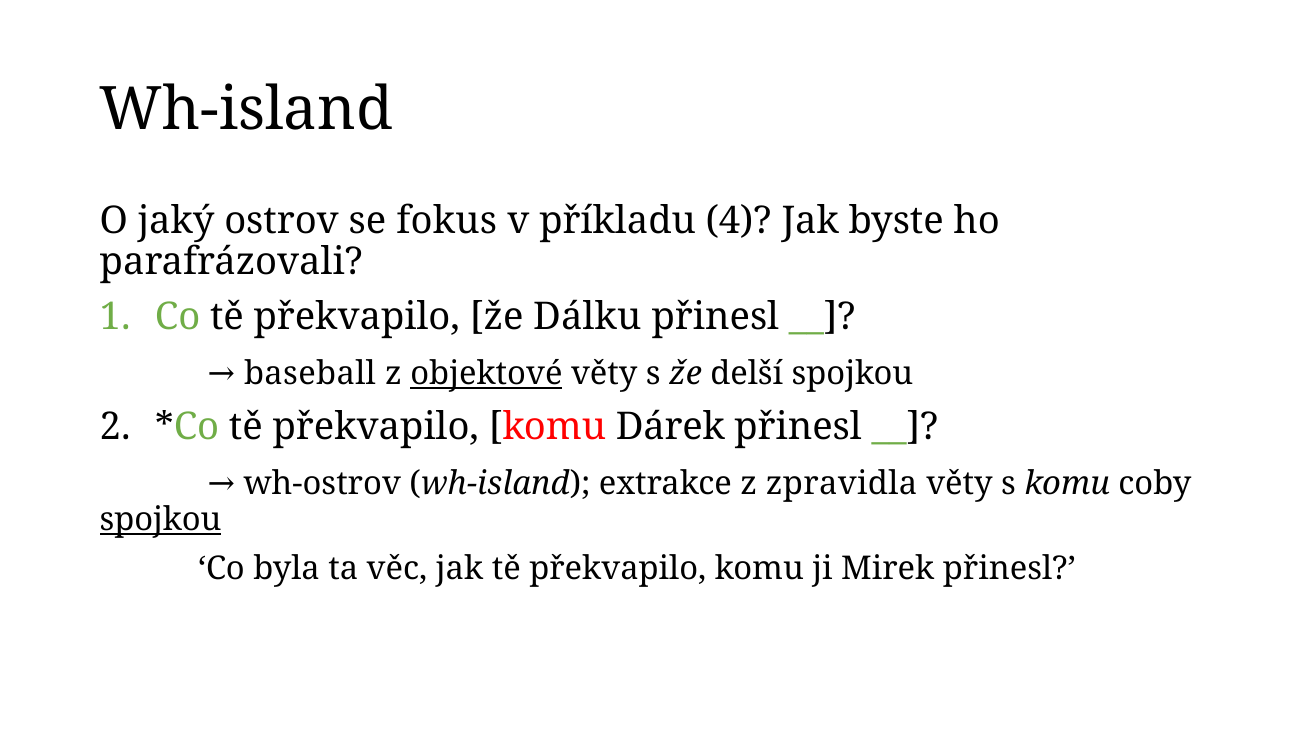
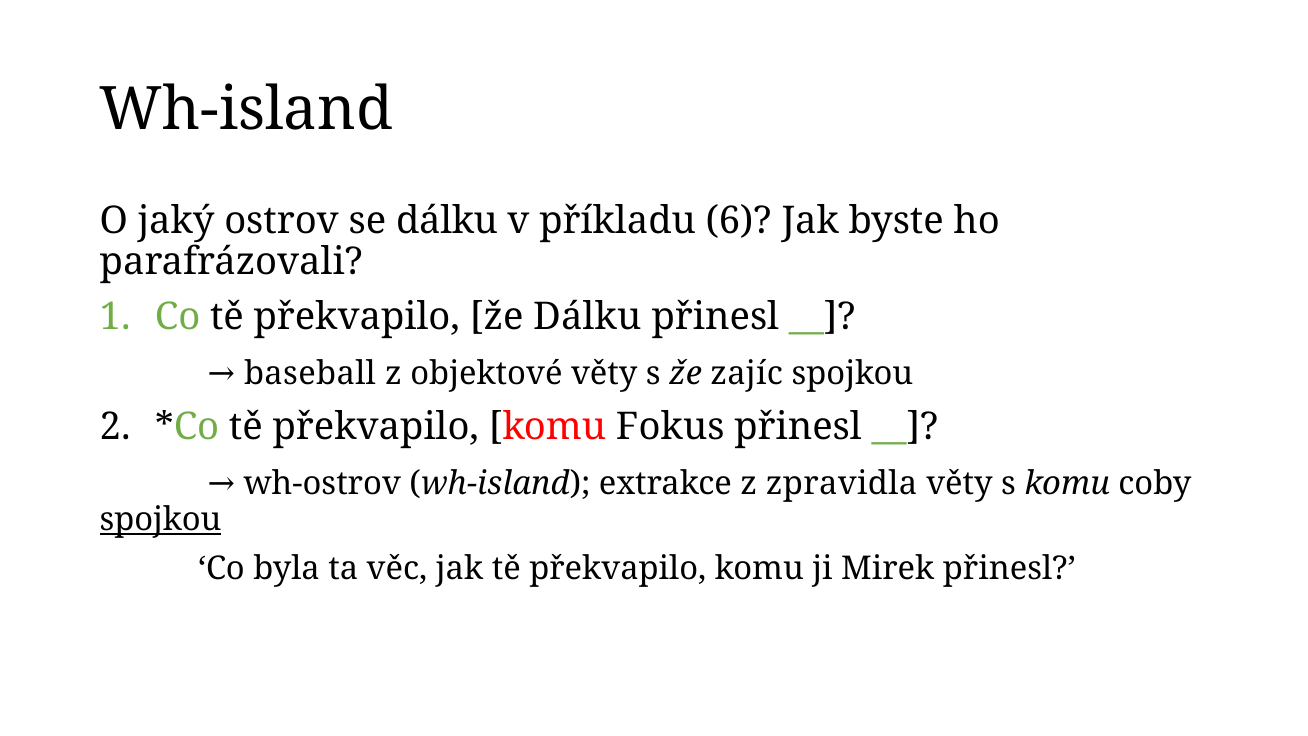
se fokus: fokus -> dálku
4: 4 -> 6
objektové underline: present -> none
delší: delší -> zajíc
Dárek: Dárek -> Fokus
